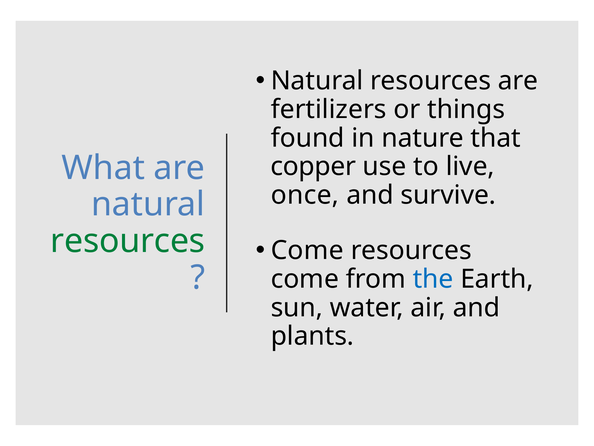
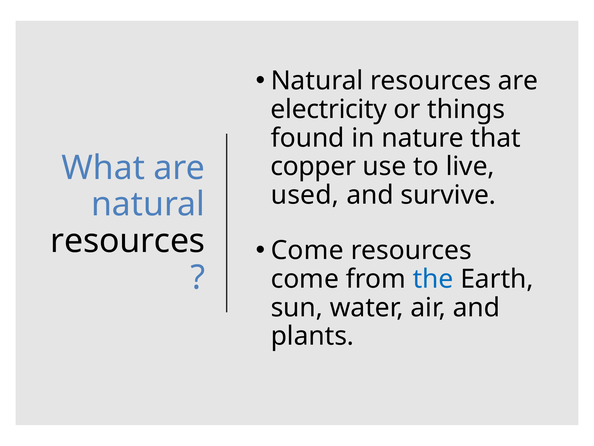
fertilizers: fertilizers -> electricity
once: once -> used
resources at (128, 241) colour: green -> black
